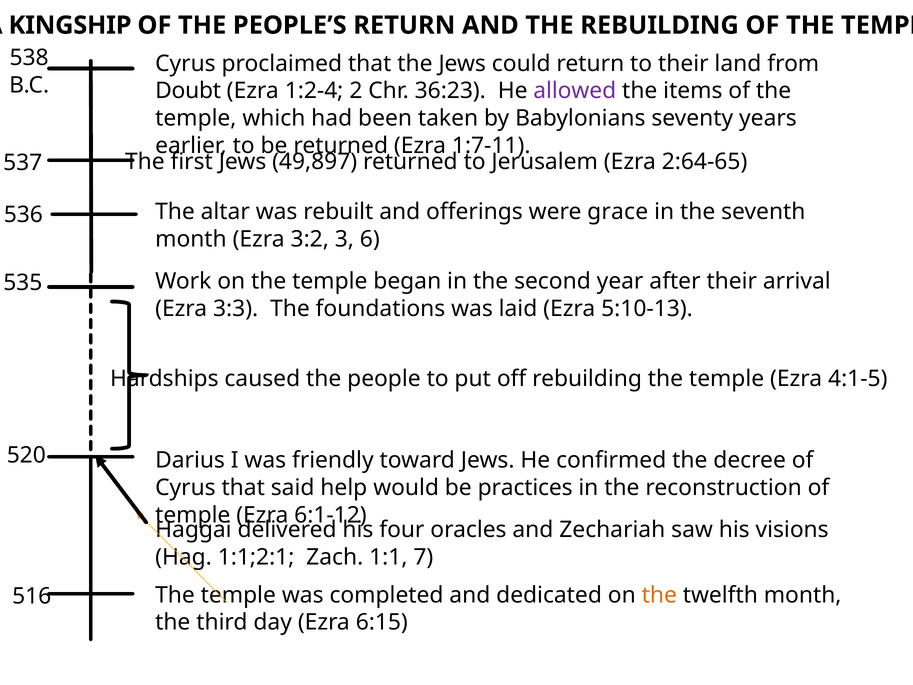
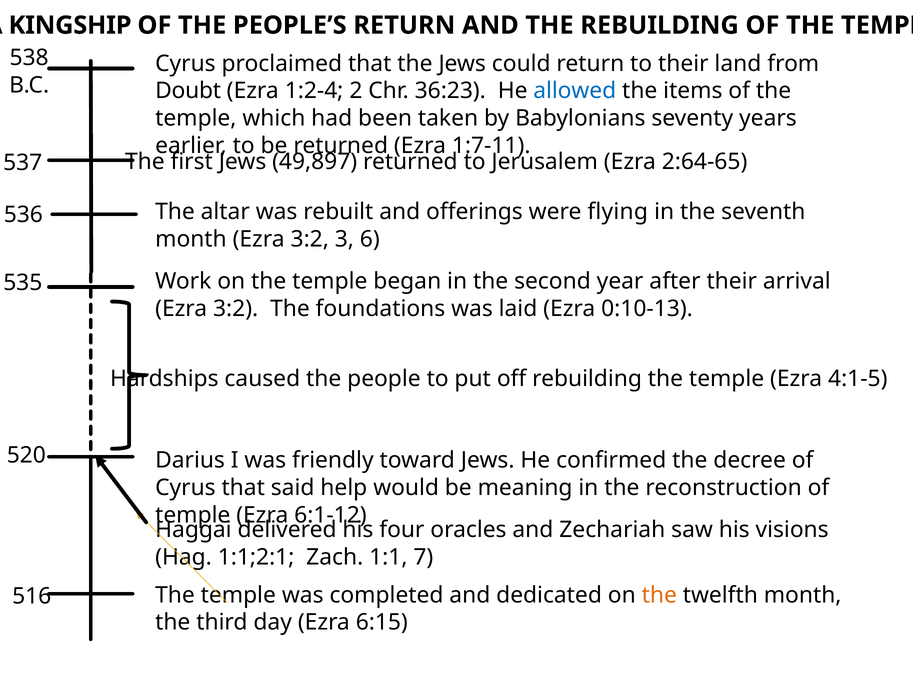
allowed colour: purple -> blue
grace: grace -> flying
3:3 at (236, 308): 3:3 -> 3:2
5:10-13: 5:10-13 -> 0:10-13
practices: practices -> meaning
